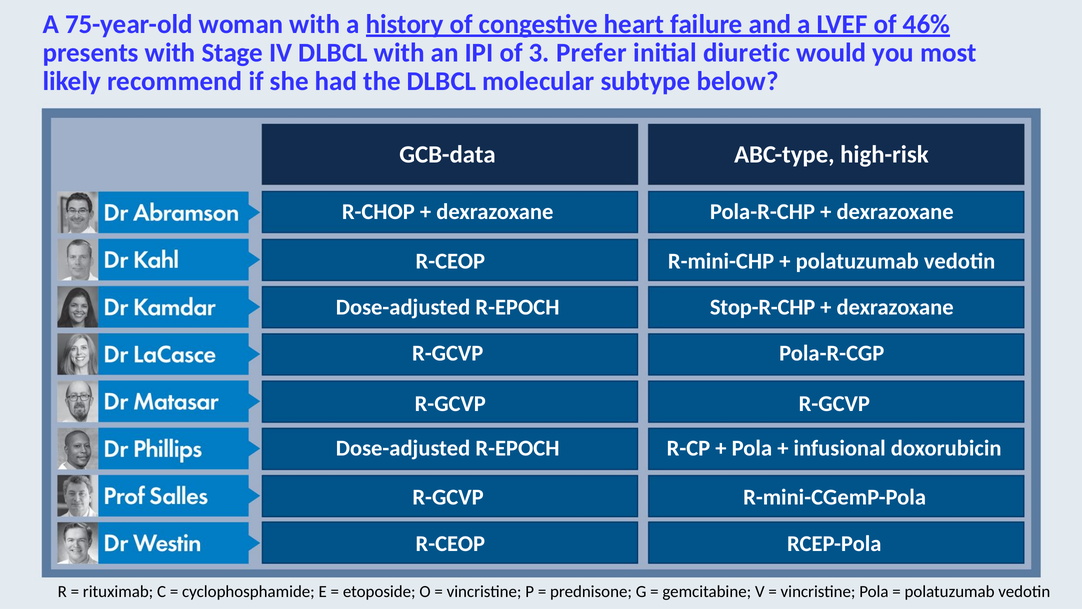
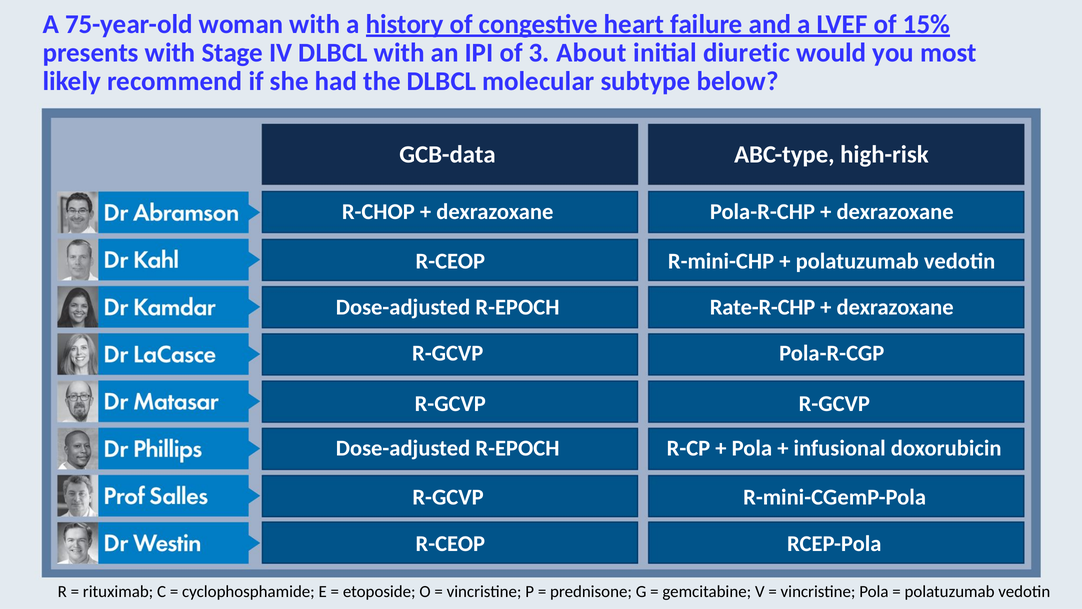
46%: 46% -> 15%
Prefer: Prefer -> About
Stop-R-CHP: Stop-R-CHP -> Rate-R-CHP
